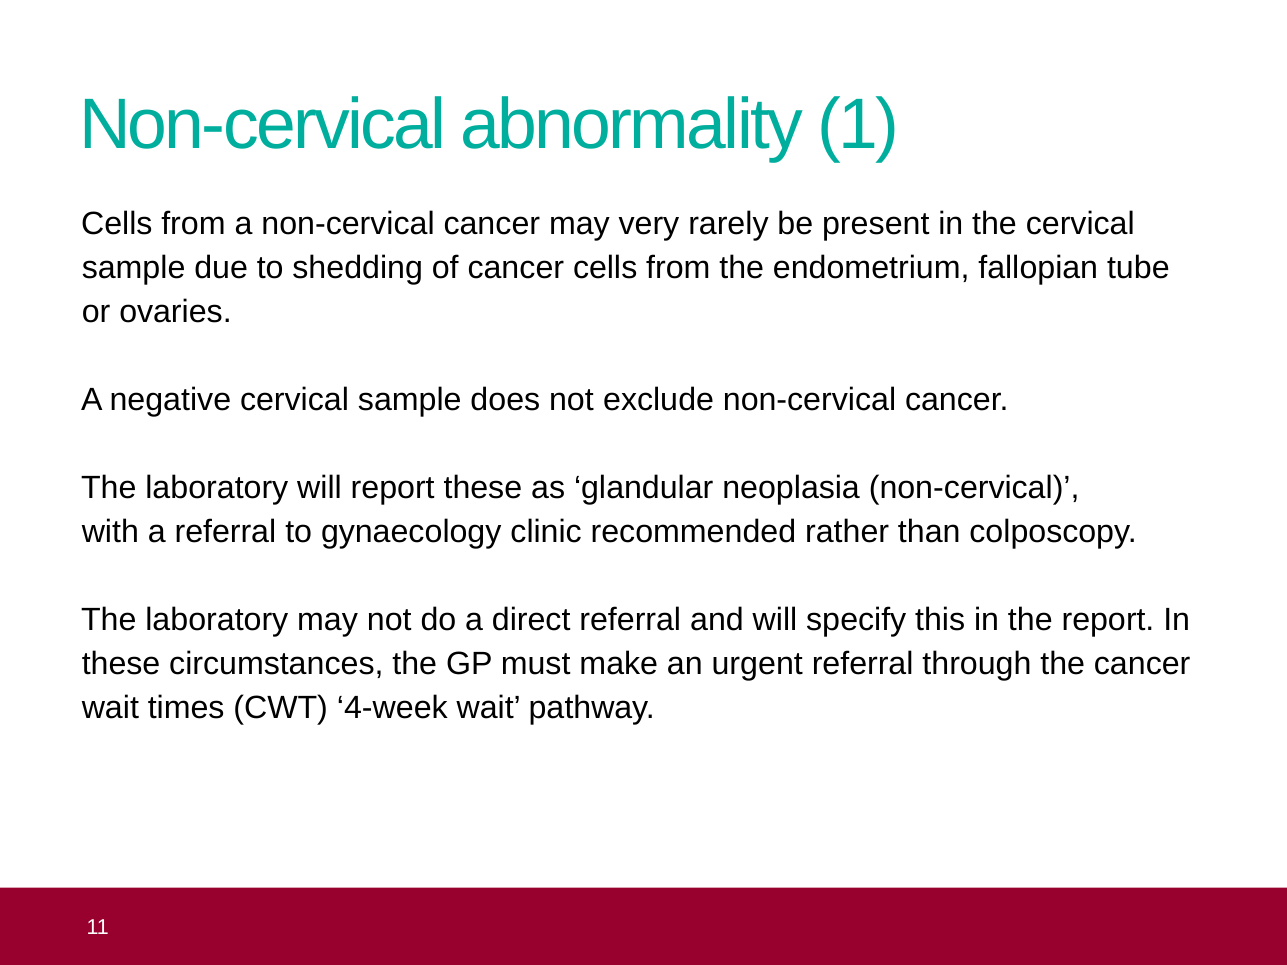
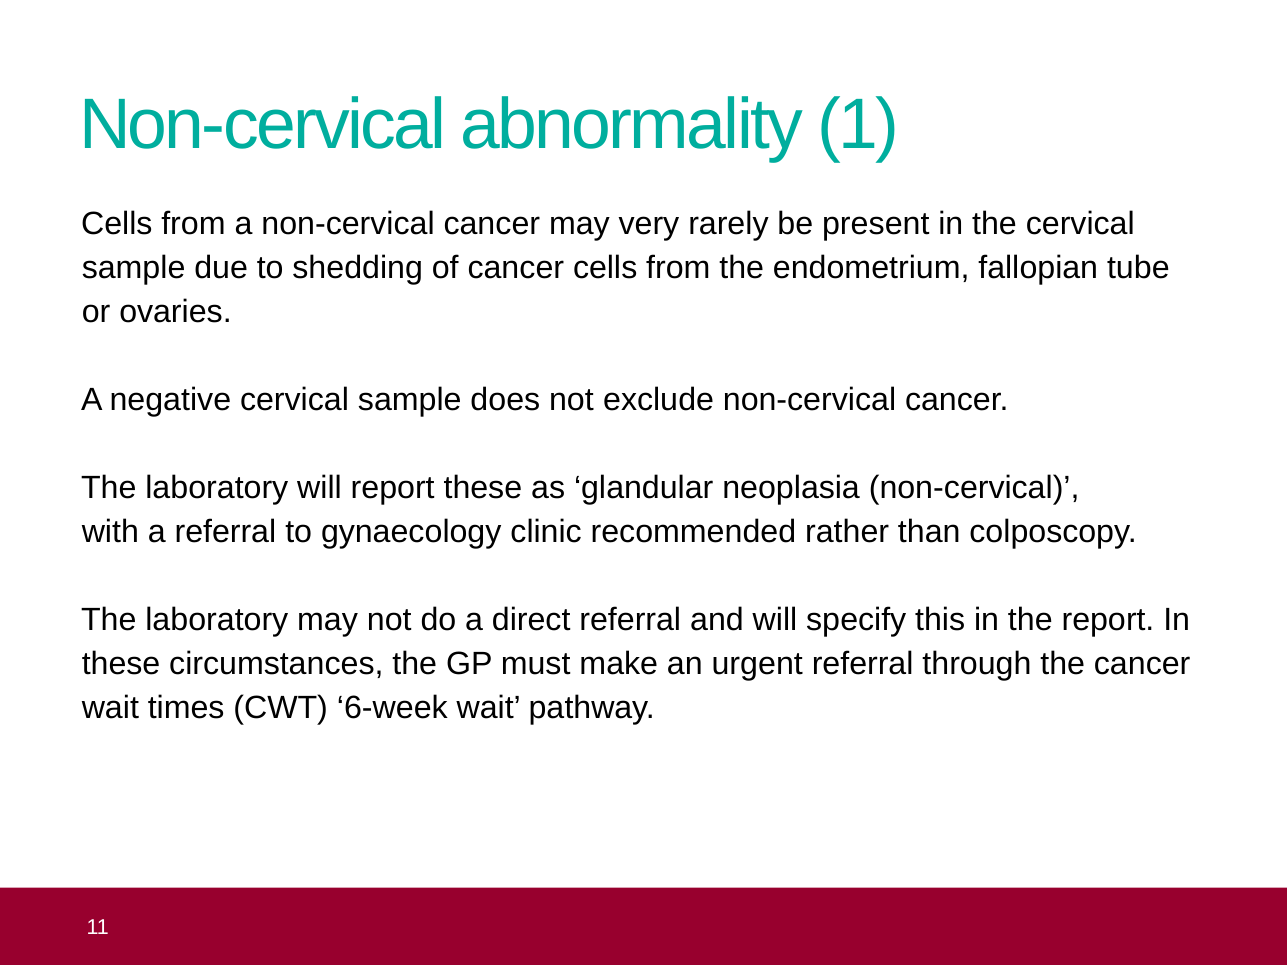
4-week: 4-week -> 6-week
